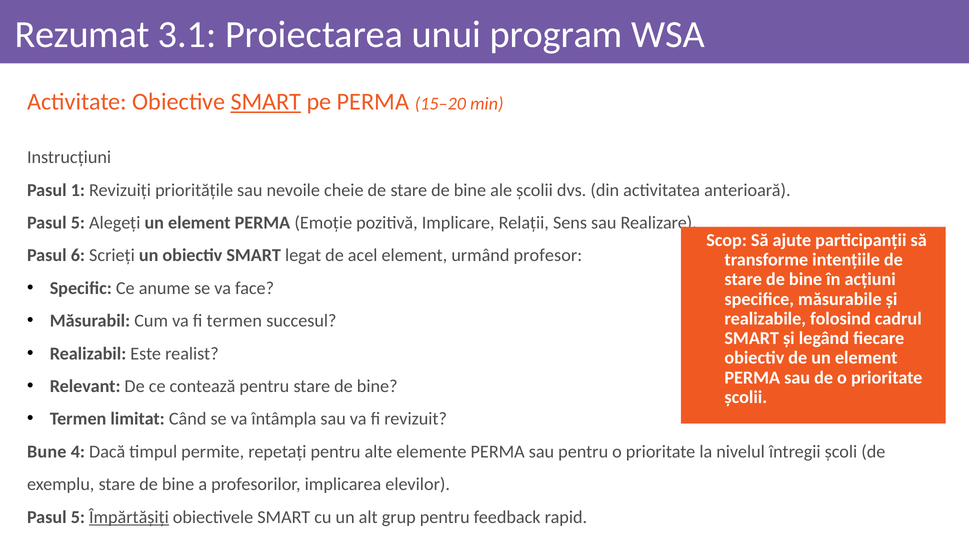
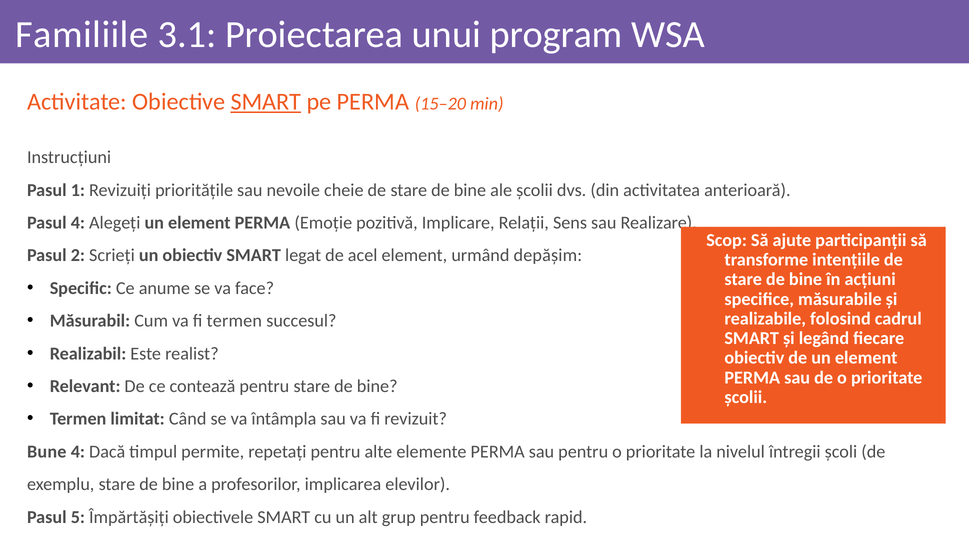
Rezumat: Rezumat -> Familiile
5 at (78, 223): 5 -> 4
6: 6 -> 2
profesor: profesor -> depășim
Împărtășiți underline: present -> none
